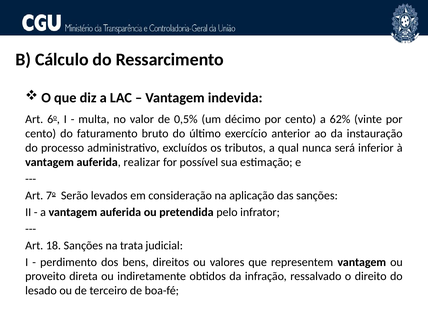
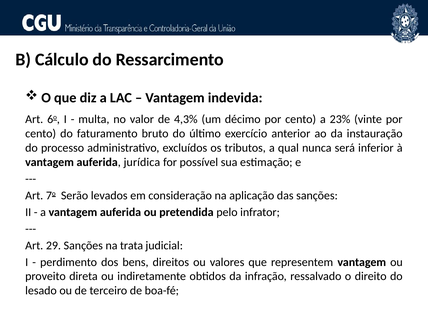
0,5%: 0,5% -> 4,3%
62%: 62% -> 23%
realizar: realizar -> jurídica
18: 18 -> 29
